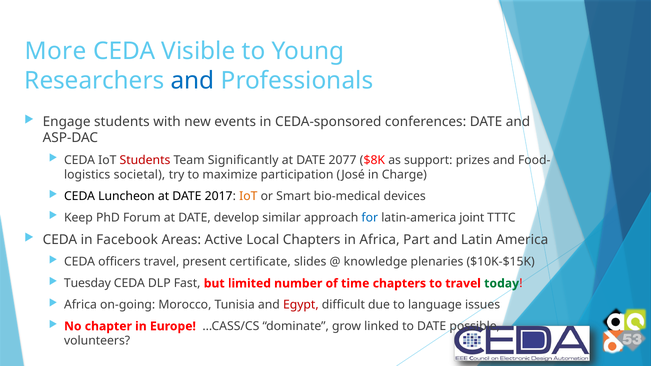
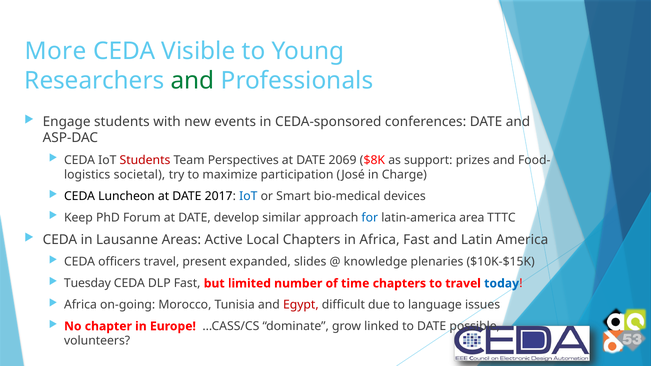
and at (193, 81) colour: blue -> green
Significantly: Significantly -> Perspectives
2077: 2077 -> 2069
IoT at (248, 196) colour: orange -> blue
joint: joint -> area
Facebook: Facebook -> Lausanne
Africa Part: Part -> Fast
certificate: certificate -> expanded
today colour: green -> blue
